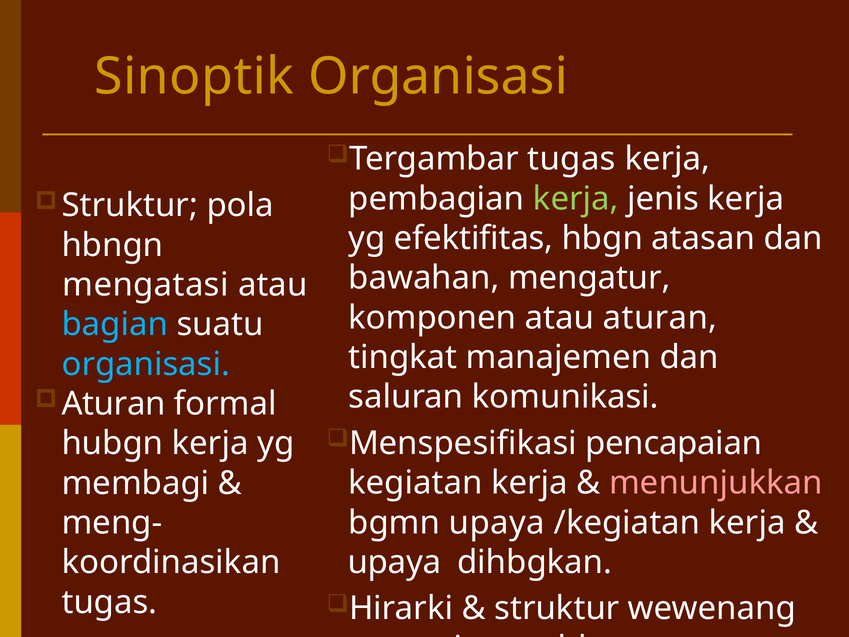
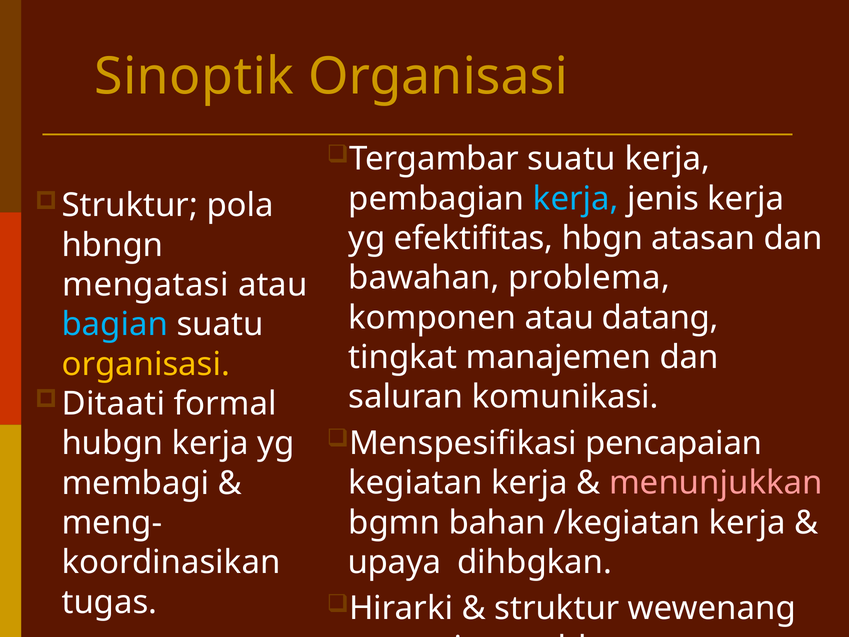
Tergambar tugas: tugas -> suatu
kerja at (576, 199) colour: light green -> light blue
mengatur: mengatur -> problema
atau aturan: aturan -> datang
organisasi at (146, 364) colour: light blue -> yellow
Aturan at (114, 404): Aturan -> Ditaati
bgmn upaya: upaya -> bahan
